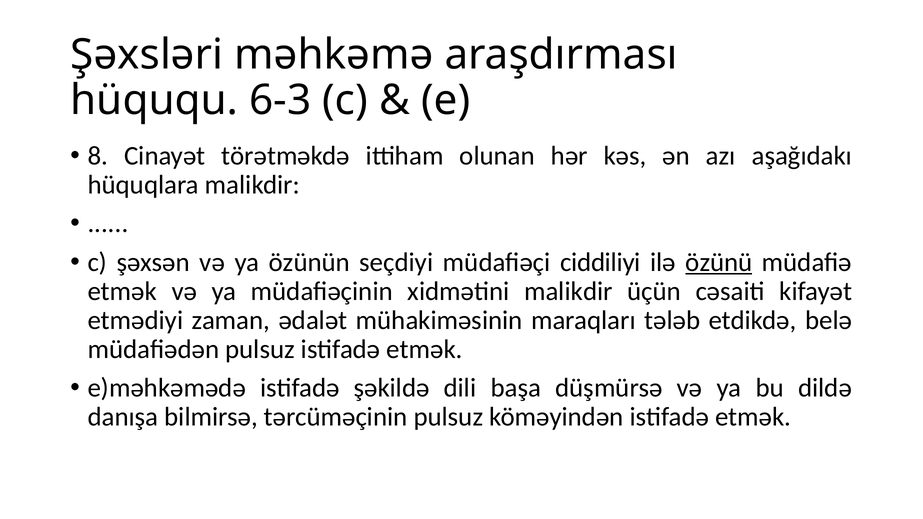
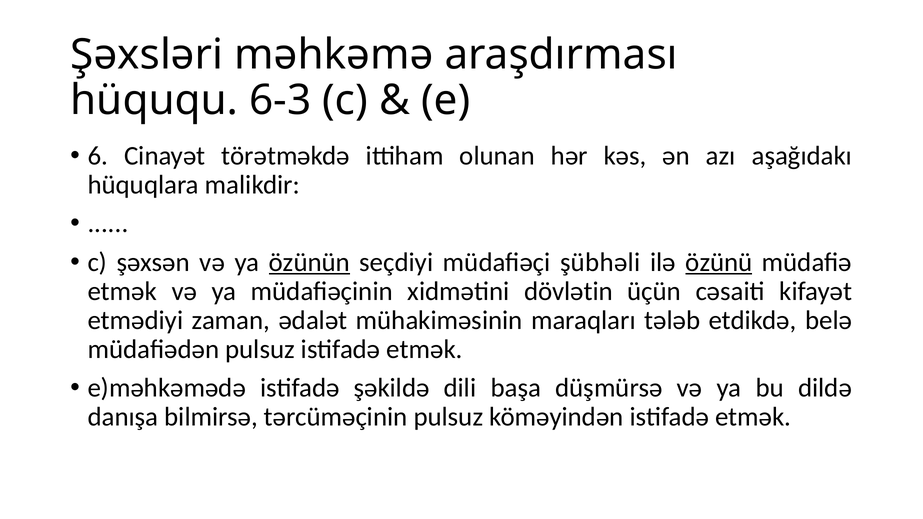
8: 8 -> 6
özünün underline: none -> present
ciddiliyi: ciddiliyi -> şübhəli
xidmətini malikdir: malikdir -> dövlətin
